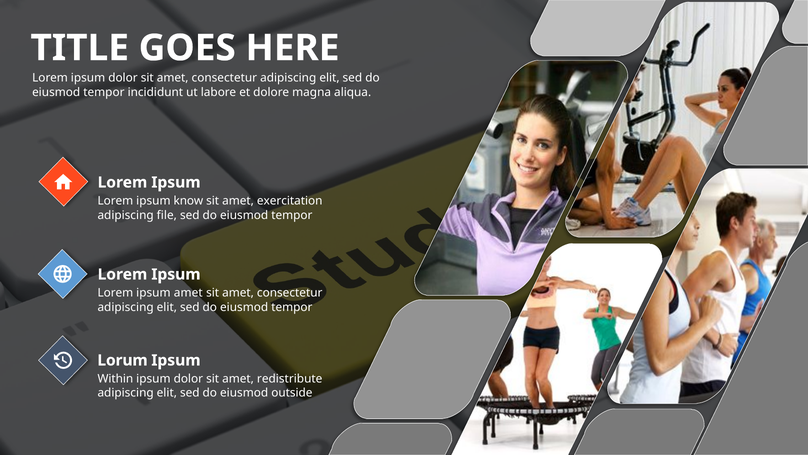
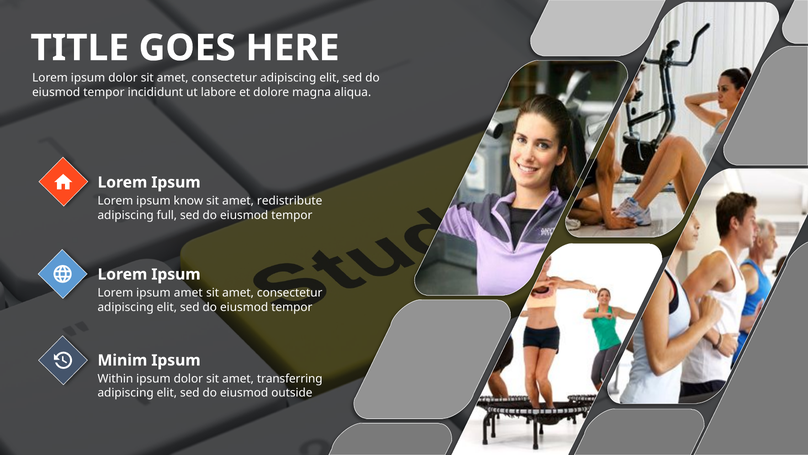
exercitation: exercitation -> redistribute
file: file -> full
Lorum: Lorum -> Minim
redistribute: redistribute -> transferring
